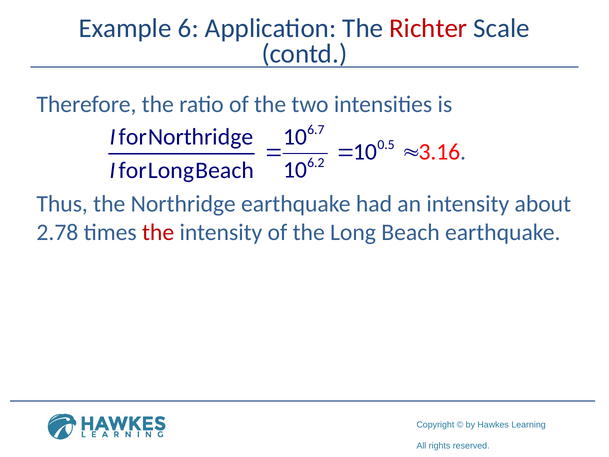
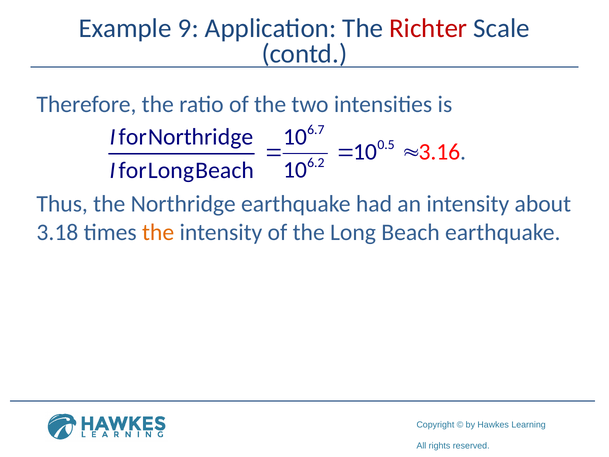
6: 6 -> 9
2.78: 2.78 -> 3.18
the at (158, 232) colour: red -> orange
